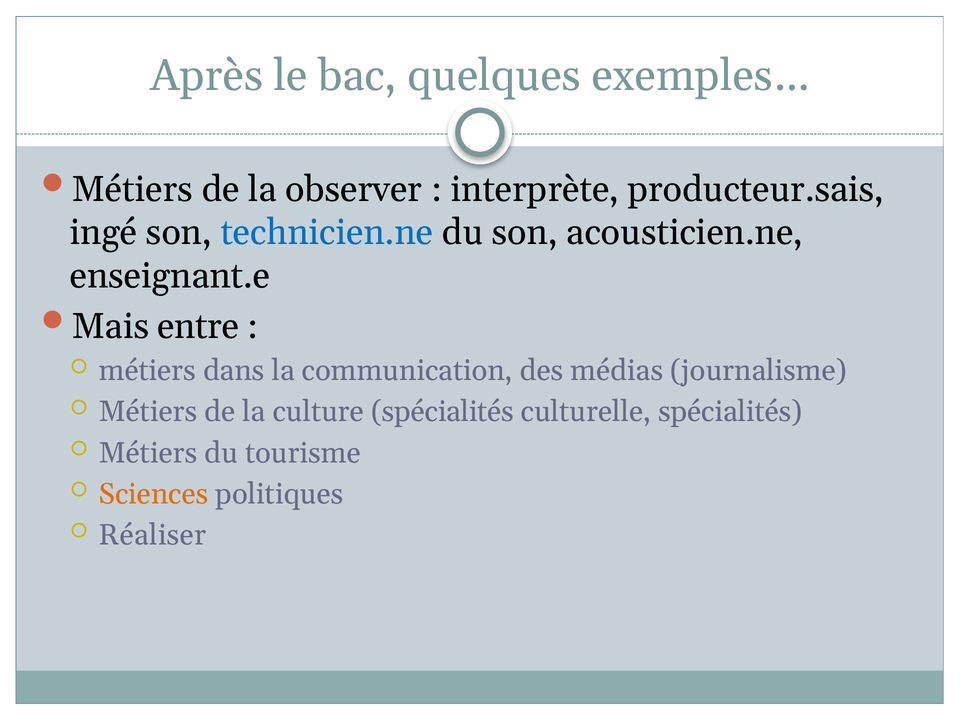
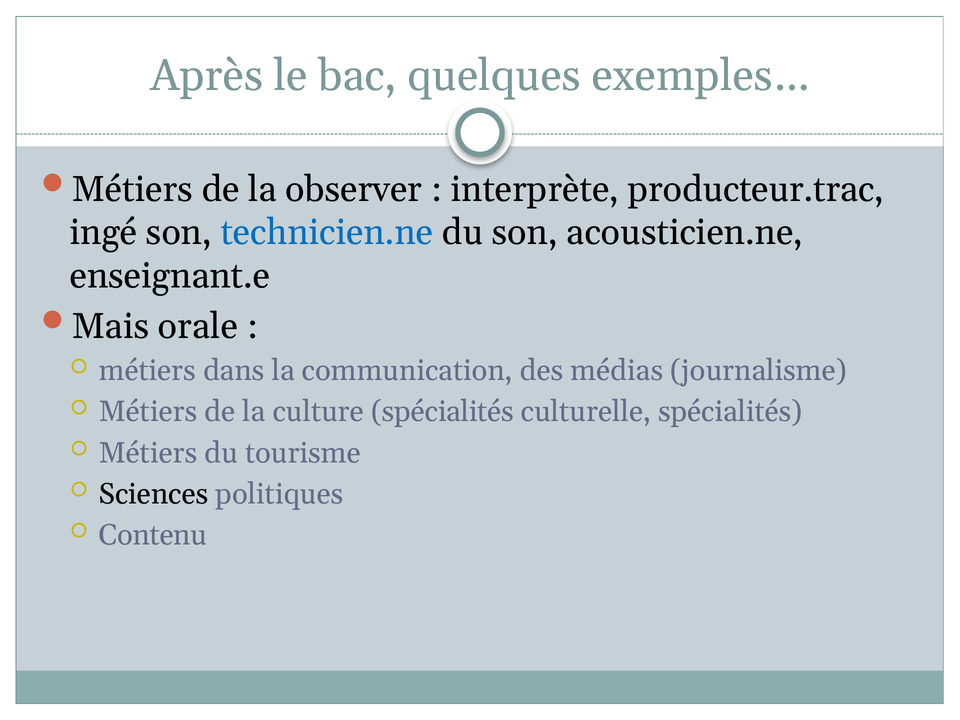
producteur.sais: producteur.sais -> producteur.trac
entre: entre -> orale
Sciences colour: orange -> black
Réaliser: Réaliser -> Contenu
